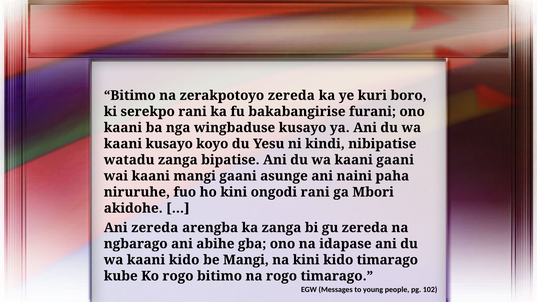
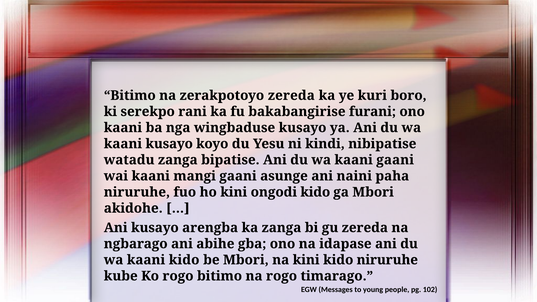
ongodi rani: rani -> kido
Ani zereda: zereda -> kusayo
be Mangi: Mangi -> Mbori
kido timarago: timarago -> niruruhe
